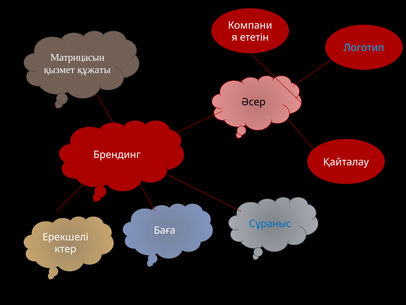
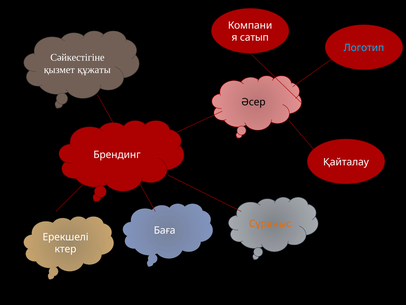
ететін: ететін -> сатып
Матрицасын: Матрицасын -> Сәйкестігіне
Сұраныс colour: blue -> orange
